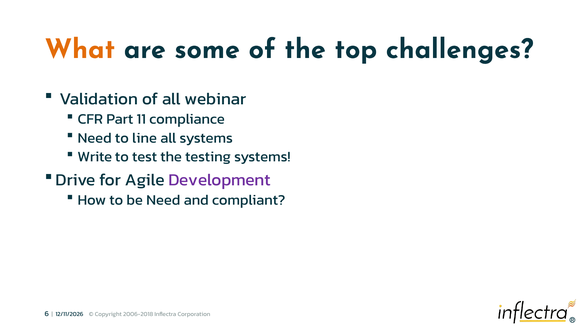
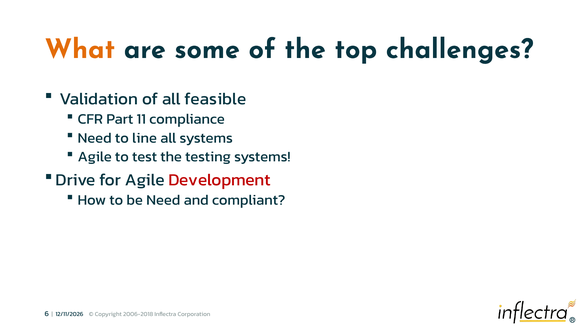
webinar: webinar -> feasible
Write at (95, 157): Write -> Agile
Development colour: purple -> red
